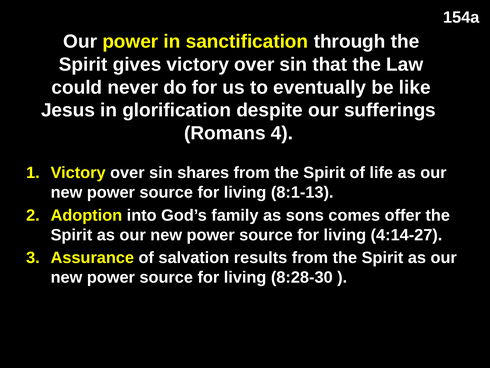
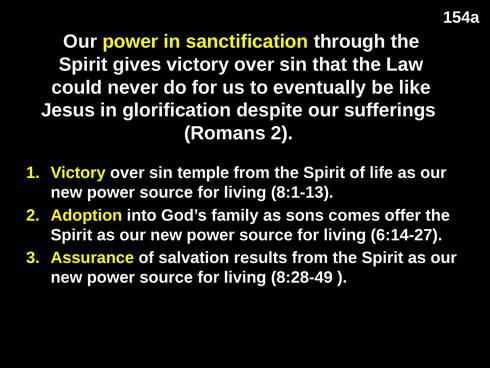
Romans 4: 4 -> 2
shares: shares -> temple
4:14-27: 4:14-27 -> 6:14-27
8:28-30: 8:28-30 -> 8:28-49
